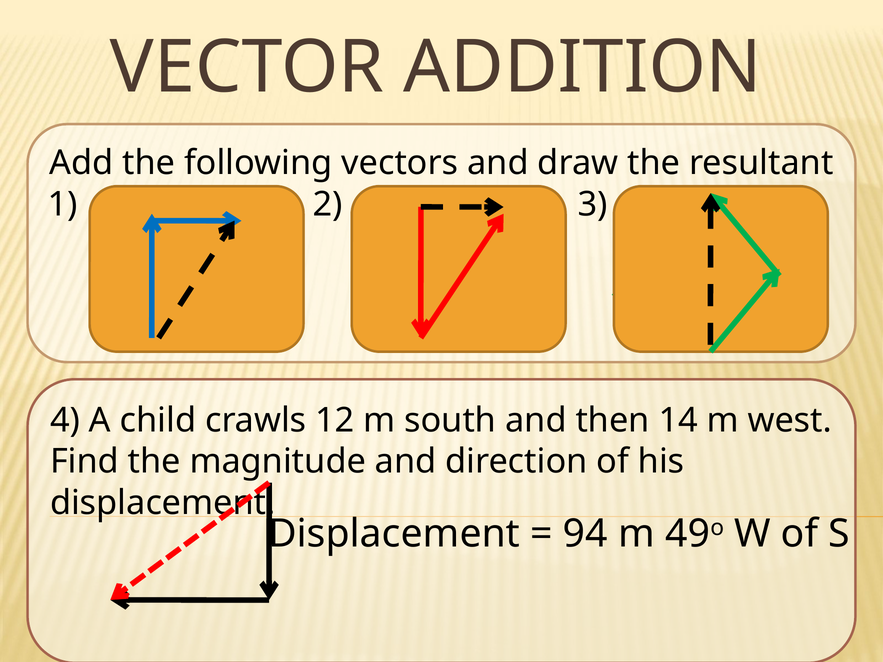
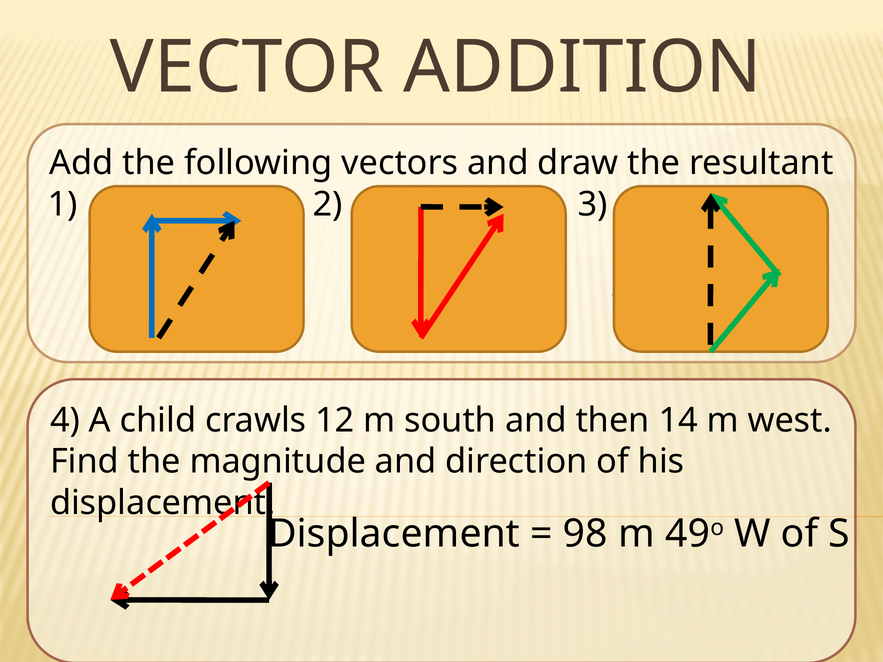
94: 94 -> 98
